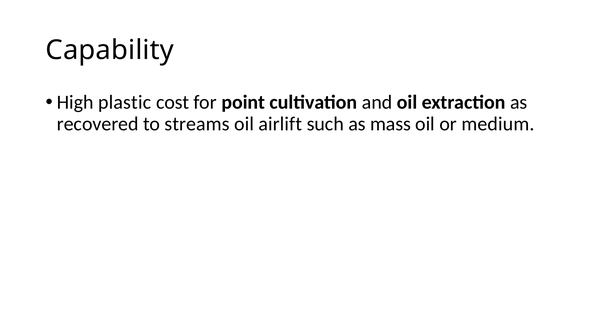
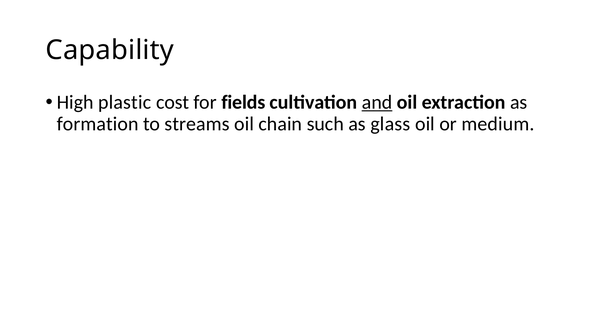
point: point -> fields
and underline: none -> present
recovered: recovered -> formation
airlift: airlift -> chain
mass: mass -> glass
